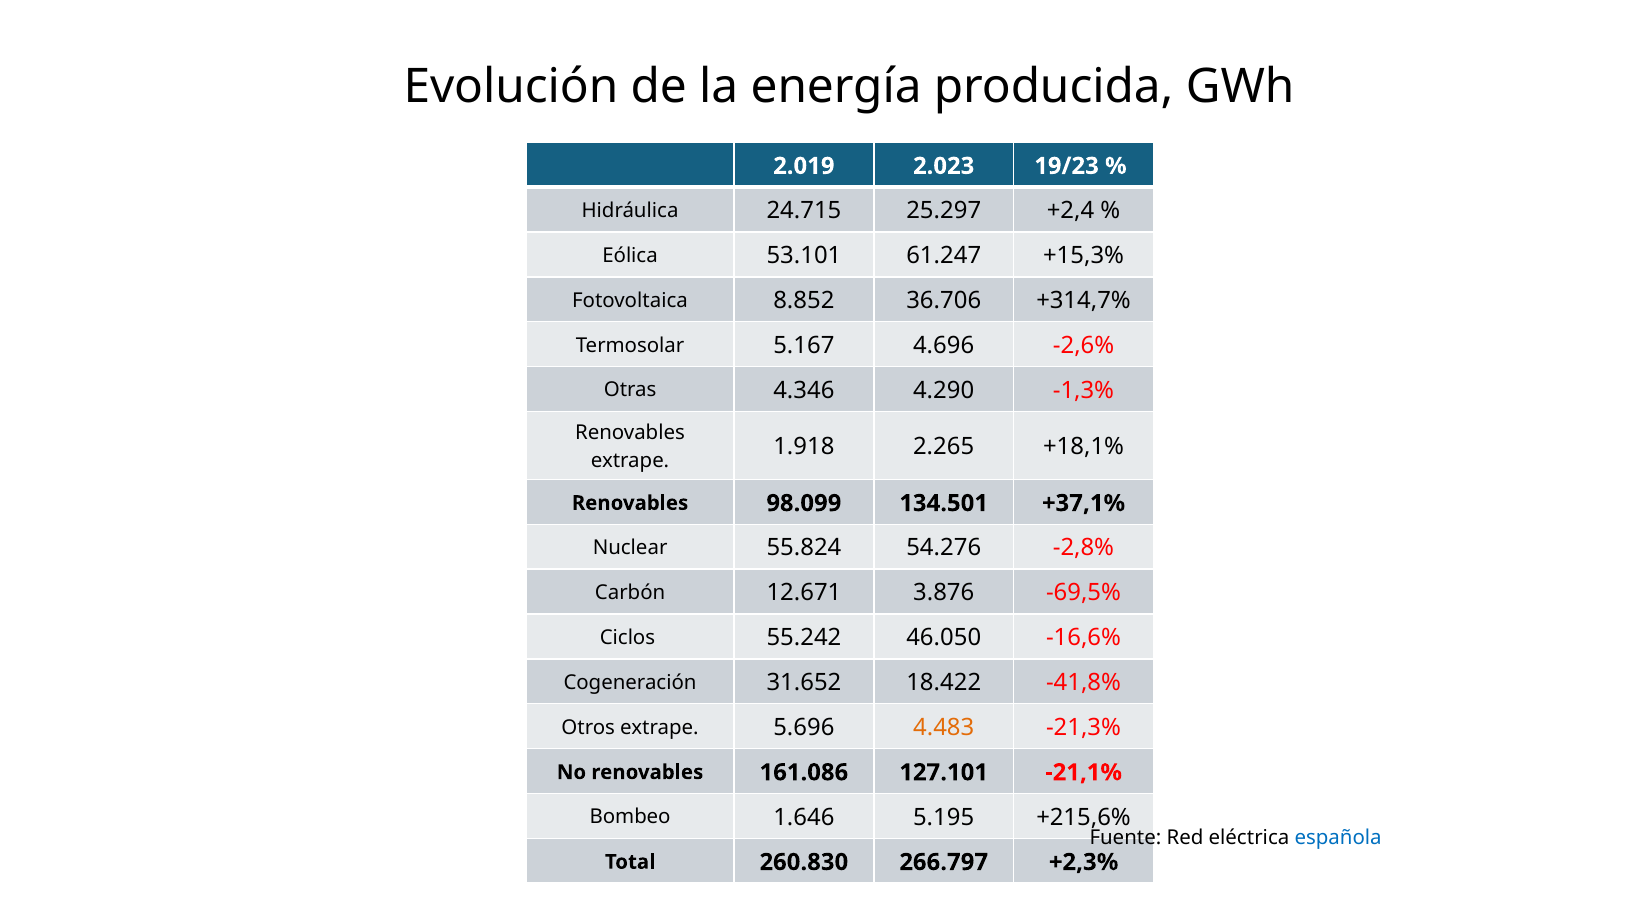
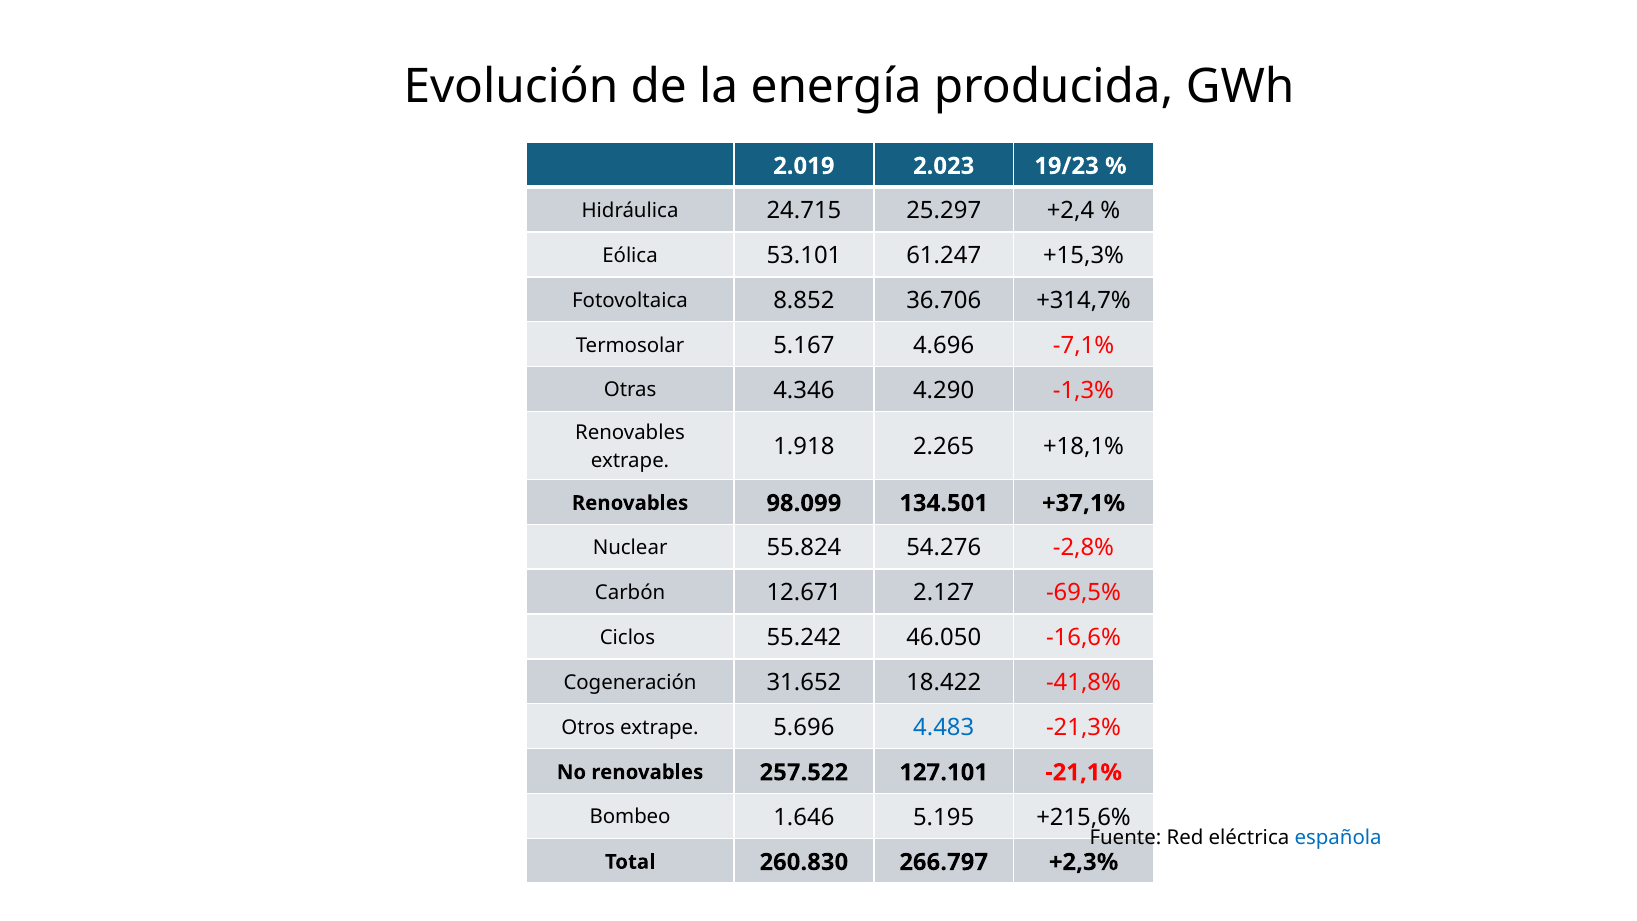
-2,6%: -2,6% -> -7,1%
3.876: 3.876 -> 2.127
4.483 colour: orange -> blue
161.086: 161.086 -> 257.522
